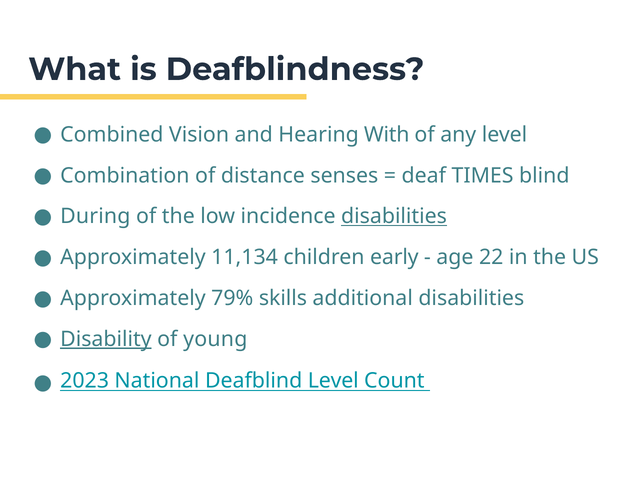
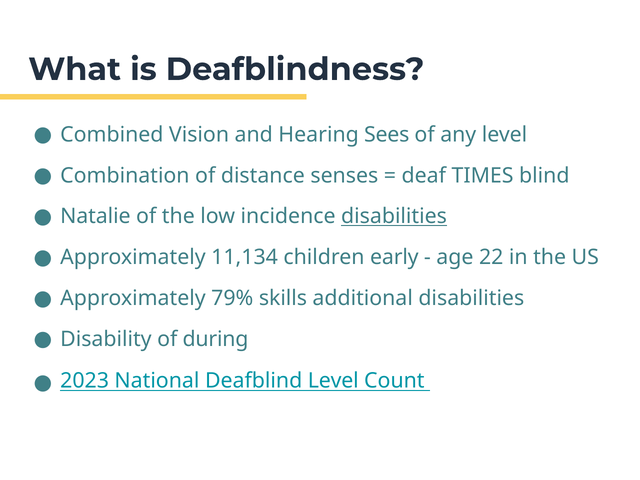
With: With -> Sees
During: During -> Natalie
Disability underline: present -> none
young: young -> during
